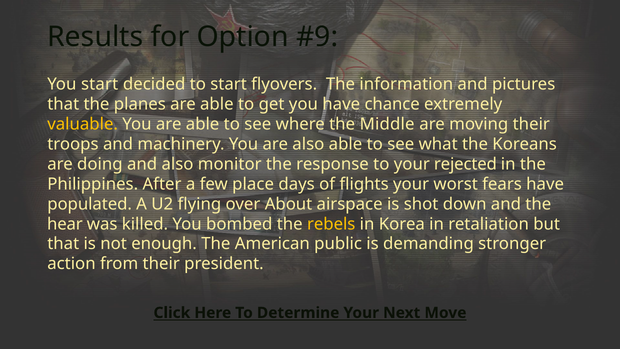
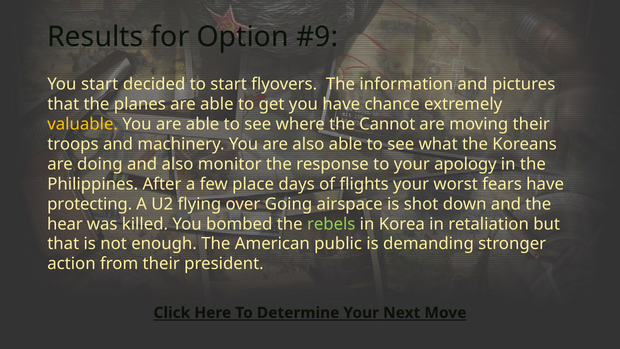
Middle: Middle -> Cannot
rejected: rejected -> apology
populated: populated -> protecting
About: About -> Going
rebels colour: yellow -> light green
